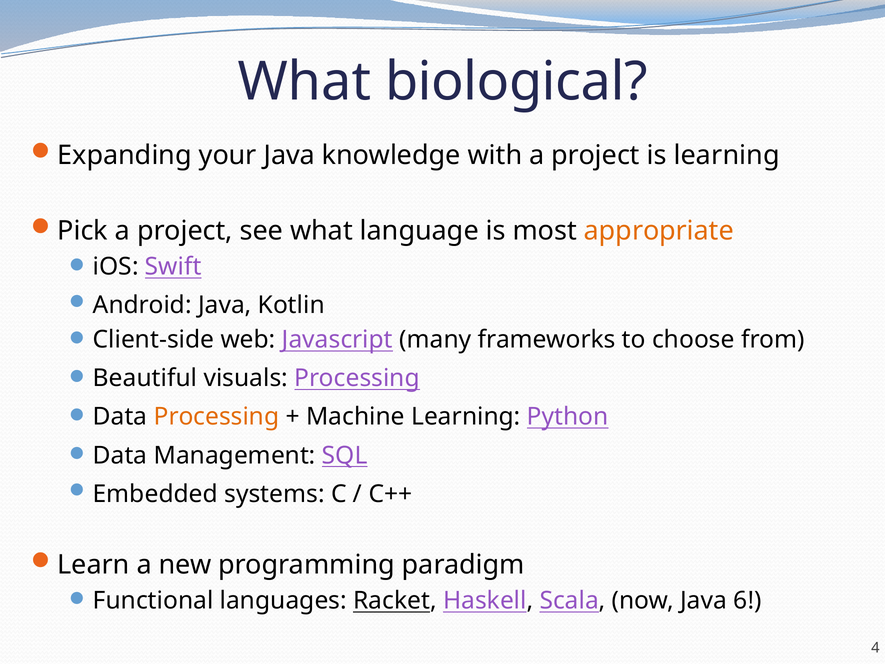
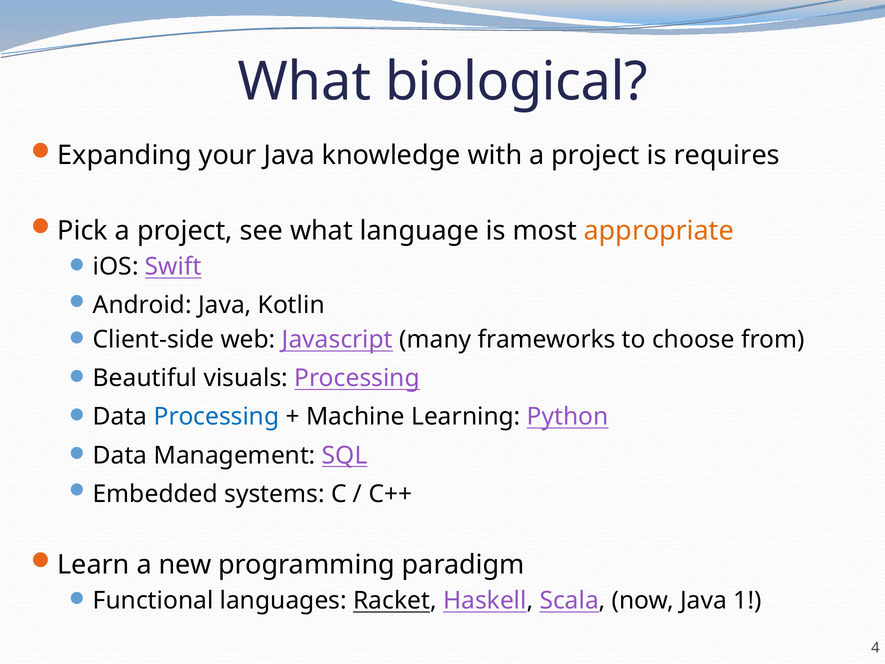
is learning: learning -> requires
Processing at (216, 417) colour: orange -> blue
6: 6 -> 1
